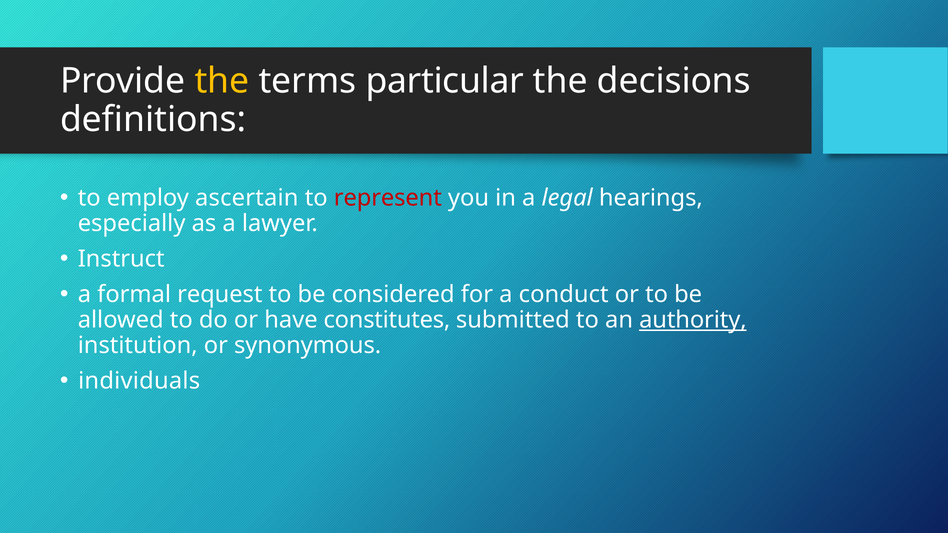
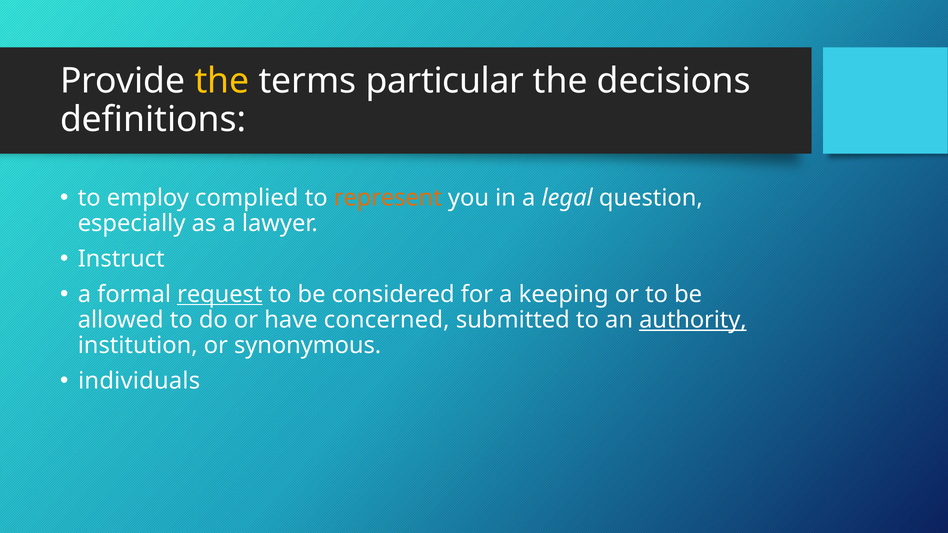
ascertain: ascertain -> complied
represent colour: red -> orange
hearings: hearings -> question
request underline: none -> present
conduct: conduct -> keeping
constitutes: constitutes -> concerned
